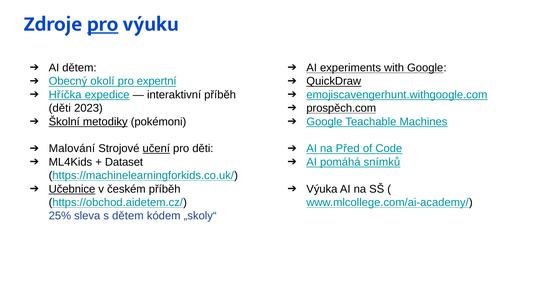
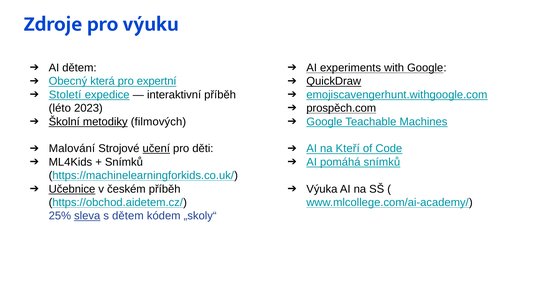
pro at (103, 24) underline: present -> none
okolí: okolí -> která
Hříčka: Hříčka -> Století
děti at (60, 108): děti -> léto
pokémoni: pokémoni -> filmových
Před: Před -> Kteří
Dataset at (124, 162): Dataset -> Snímků
sleva underline: none -> present
